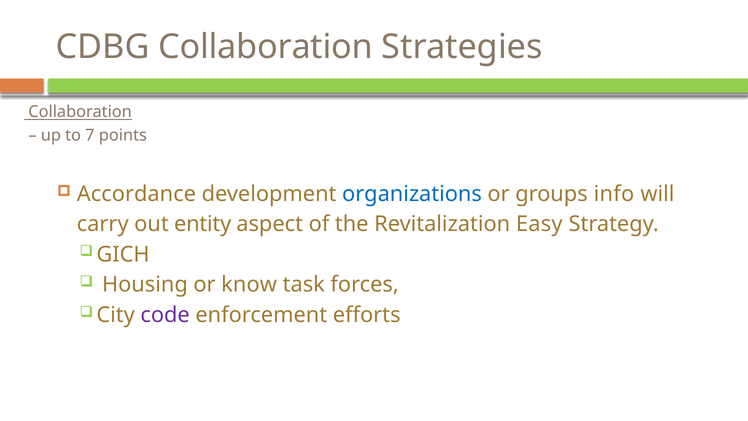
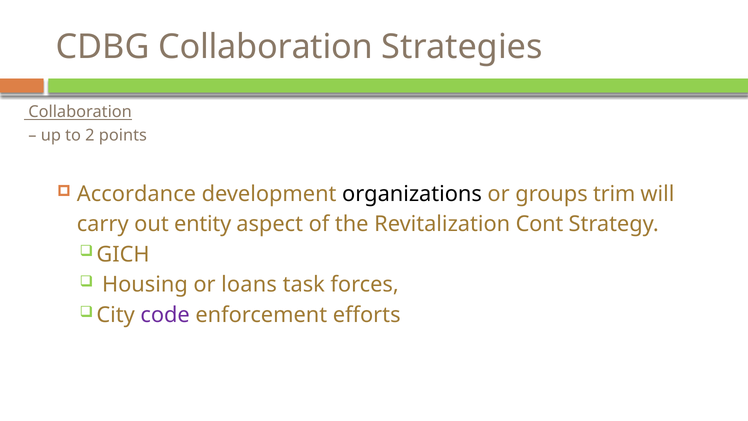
7: 7 -> 2
organizations colour: blue -> black
info: info -> trim
Easy: Easy -> Cont
know: know -> loans
